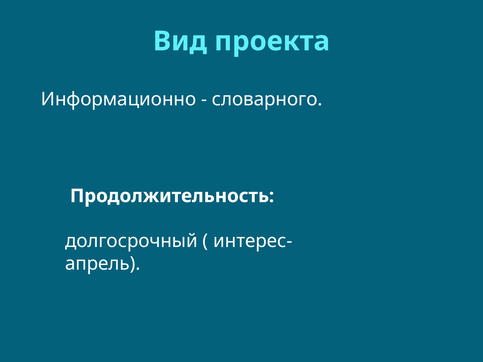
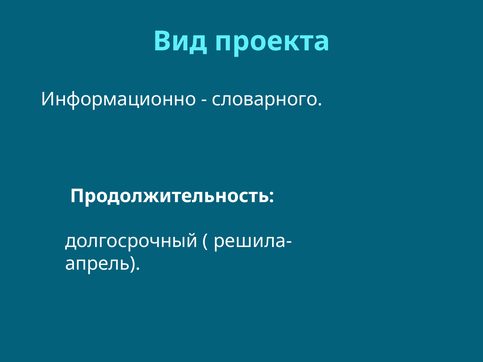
интерес-: интерес- -> решила-
